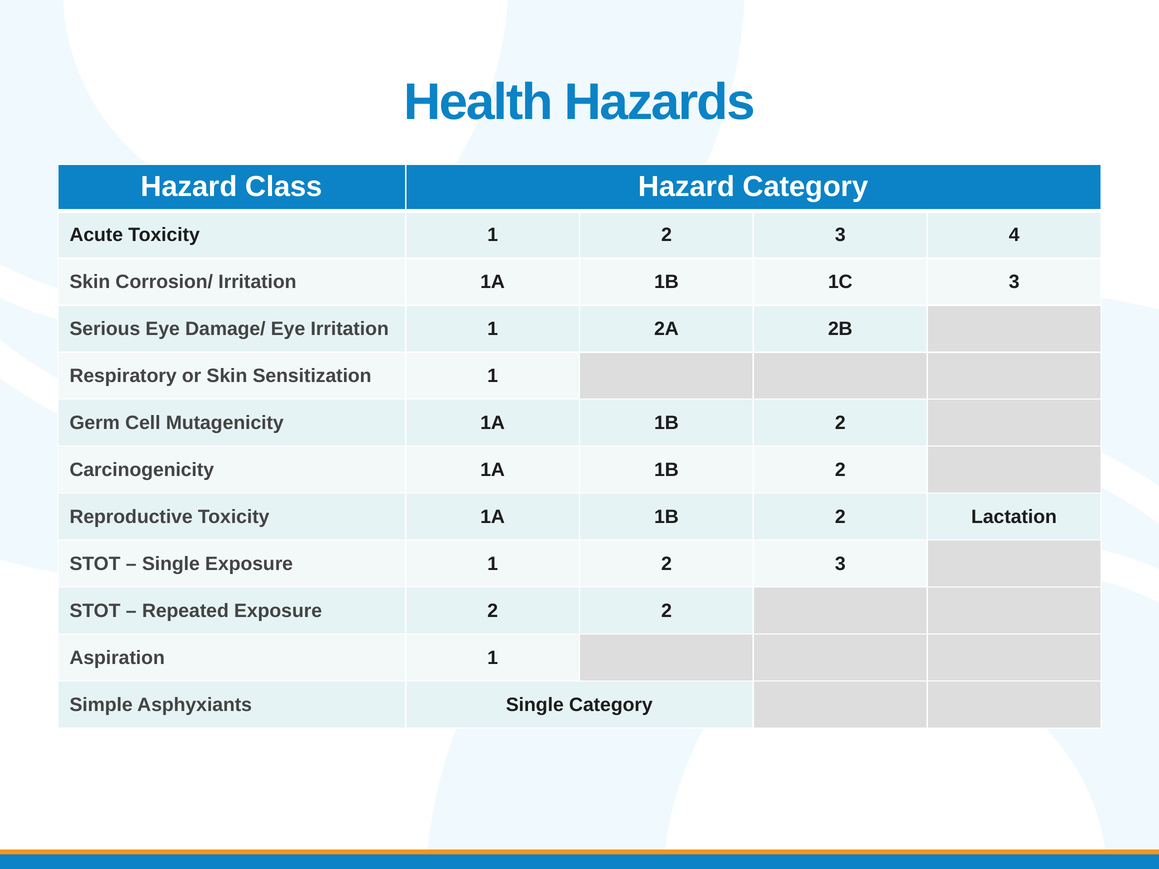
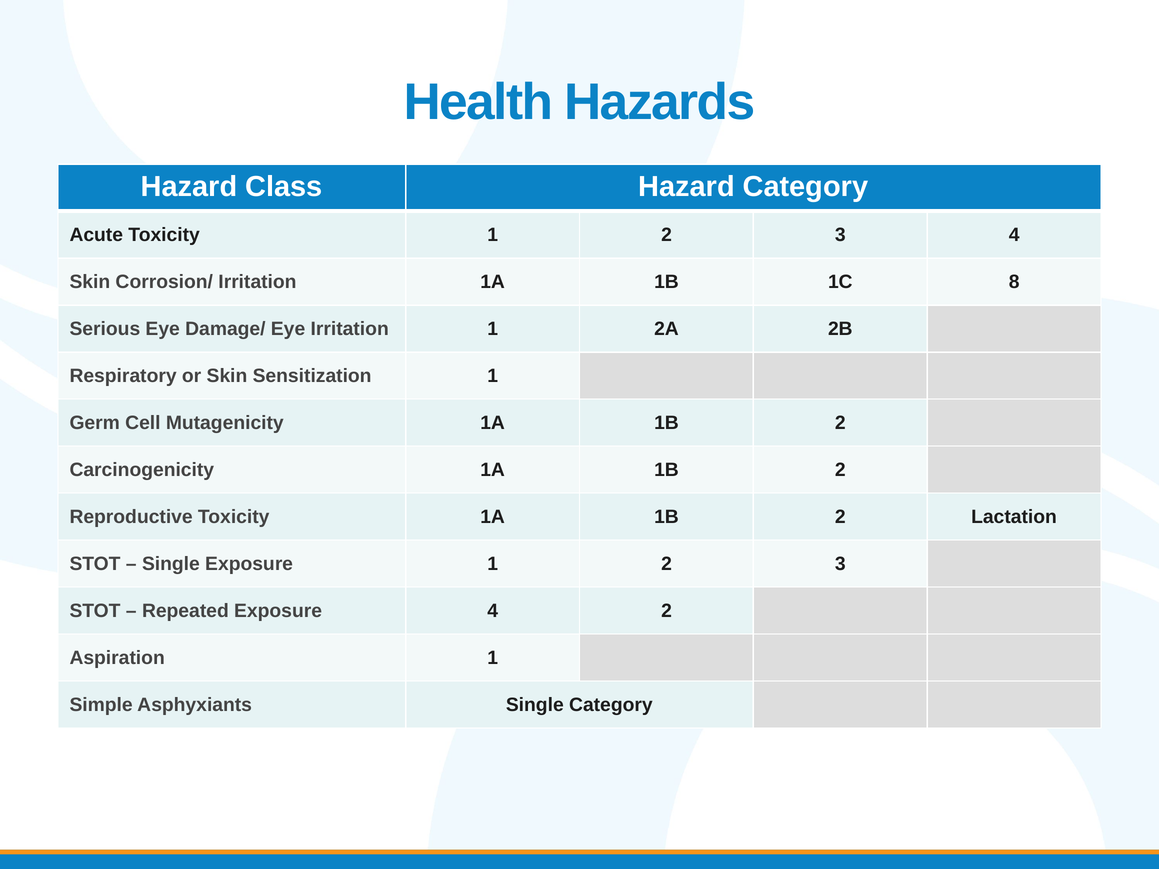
1C 3: 3 -> 8
Exposure 2: 2 -> 4
